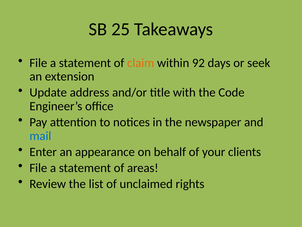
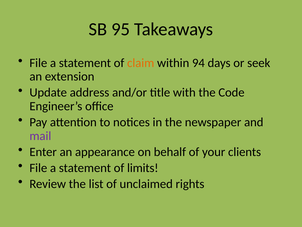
25: 25 -> 95
92: 92 -> 94
mail colour: blue -> purple
areas: areas -> limits
